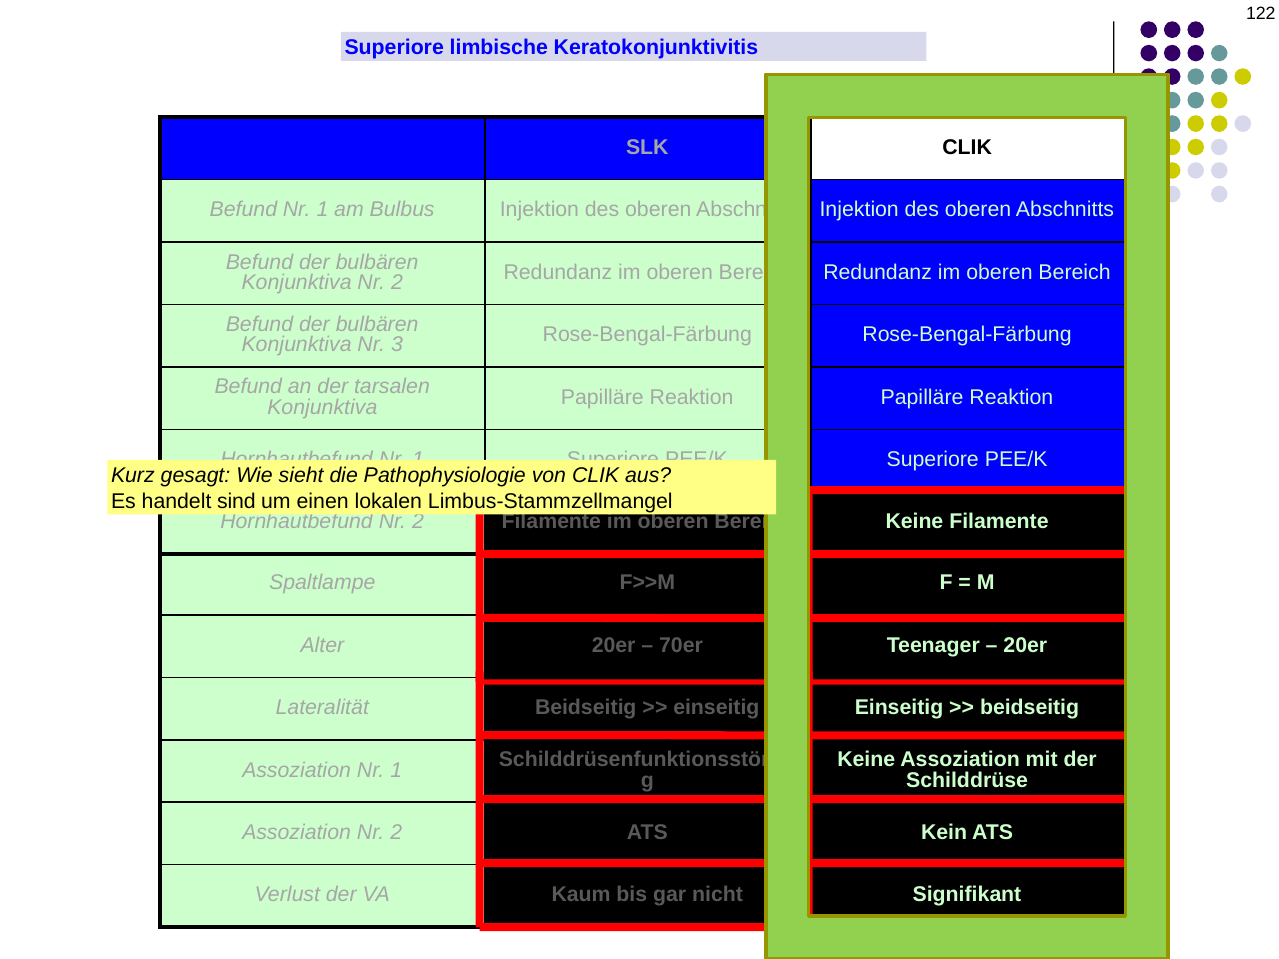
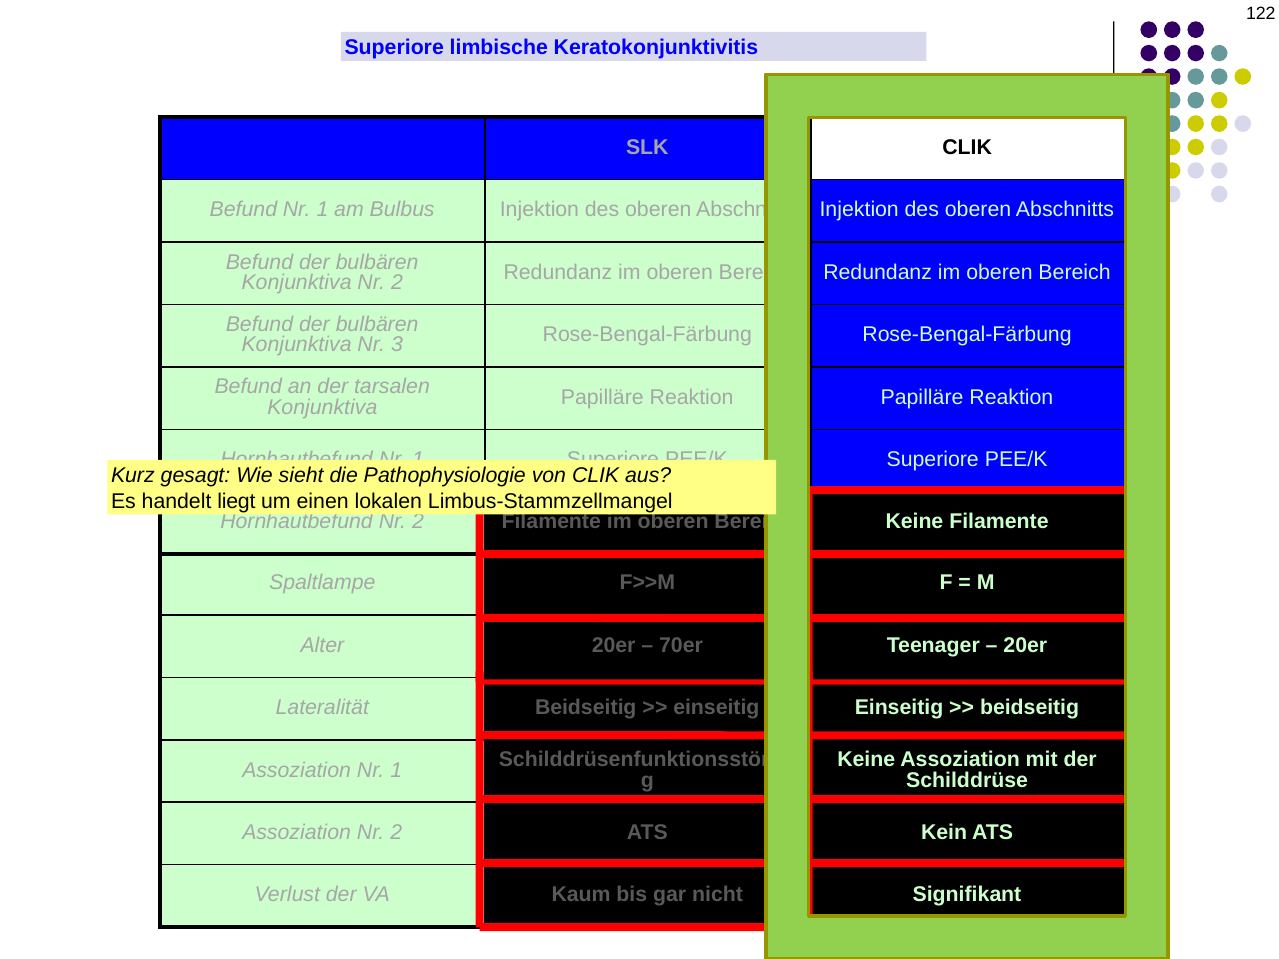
sind: sind -> liegt
